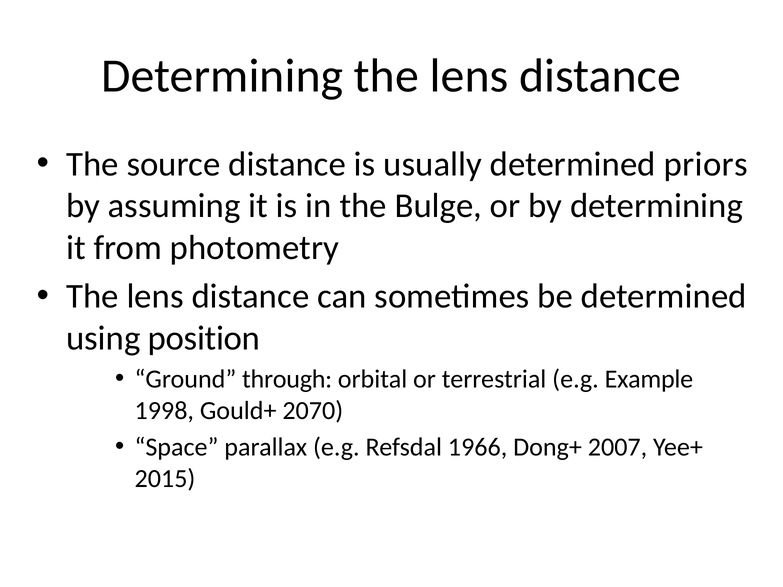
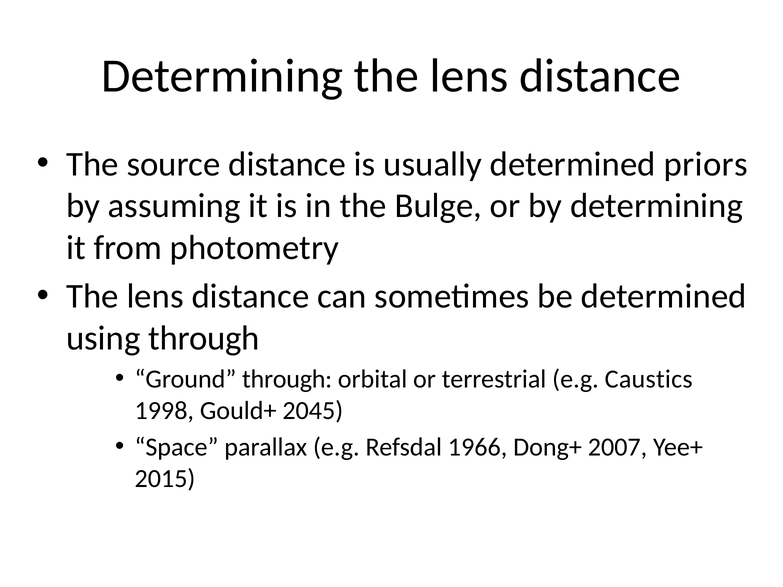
using position: position -> through
Example: Example -> Caustics
2070: 2070 -> 2045
